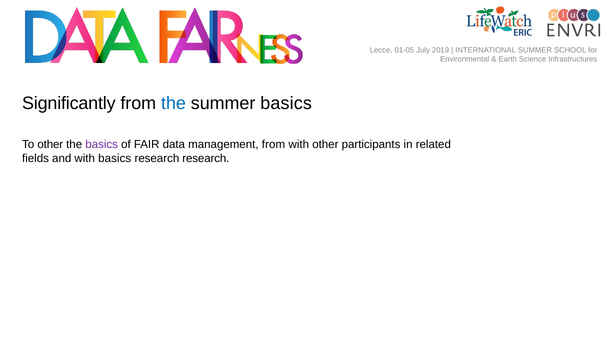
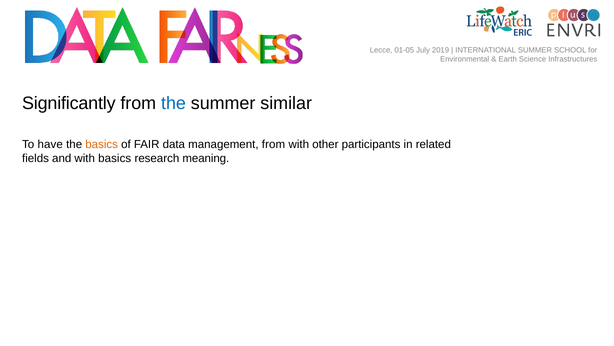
summer basics: basics -> similar
To other: other -> have
basics at (102, 144) colour: purple -> orange
research research: research -> meaning
